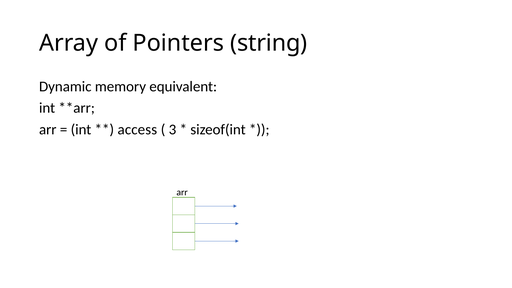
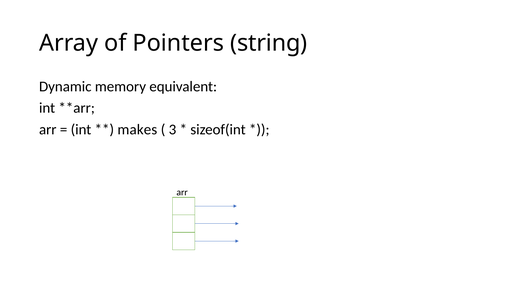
access: access -> makes
